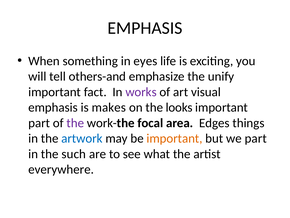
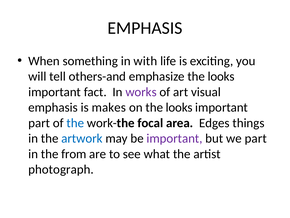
eyes: eyes -> with
emphasize the unify: unify -> looks
the at (75, 123) colour: purple -> blue
important at (175, 138) colour: orange -> purple
such: such -> from
everywhere: everywhere -> photograph
